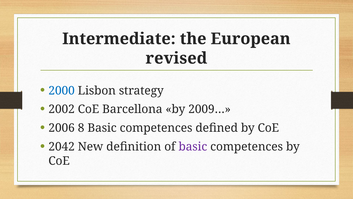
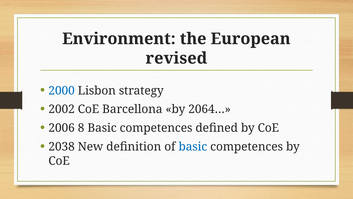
Intermediate: Intermediate -> Environment
2009…: 2009… -> 2064…
2042: 2042 -> 2038
basic at (193, 147) colour: purple -> blue
